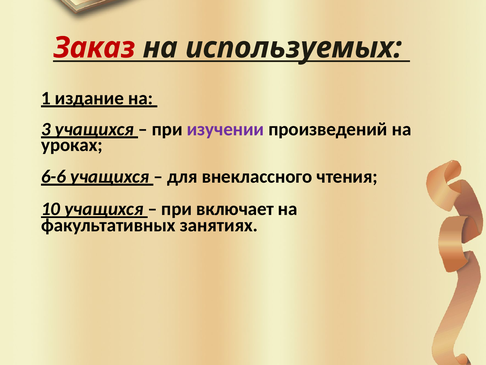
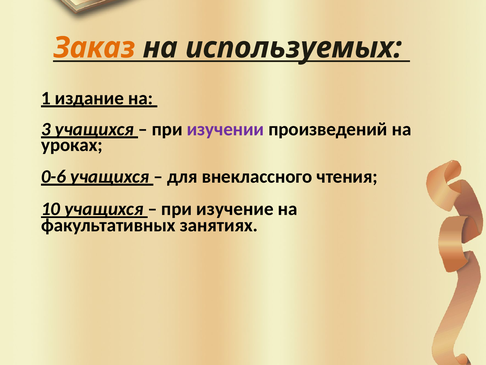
Заказ colour: red -> orange
6-6: 6-6 -> 0-6
включает: включает -> изучение
